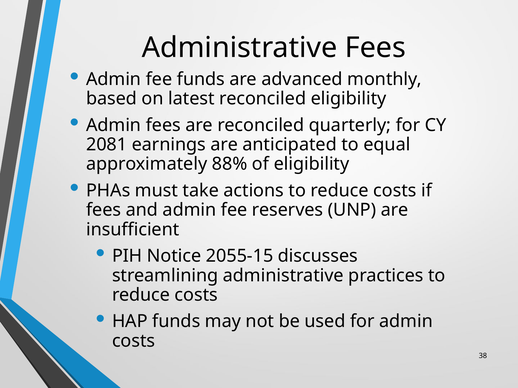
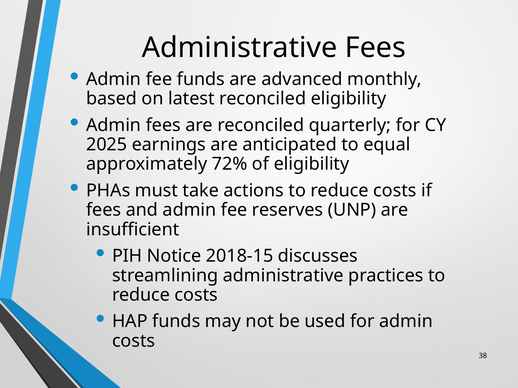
2081: 2081 -> 2025
88%: 88% -> 72%
2055-15: 2055-15 -> 2018-15
